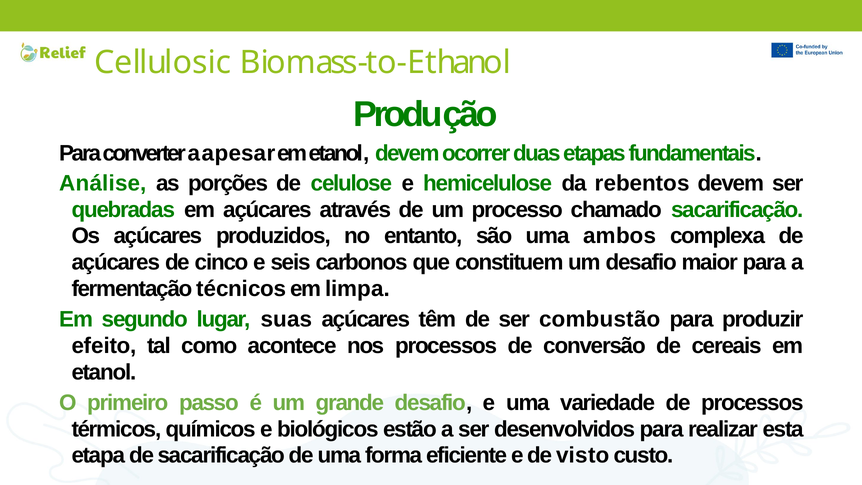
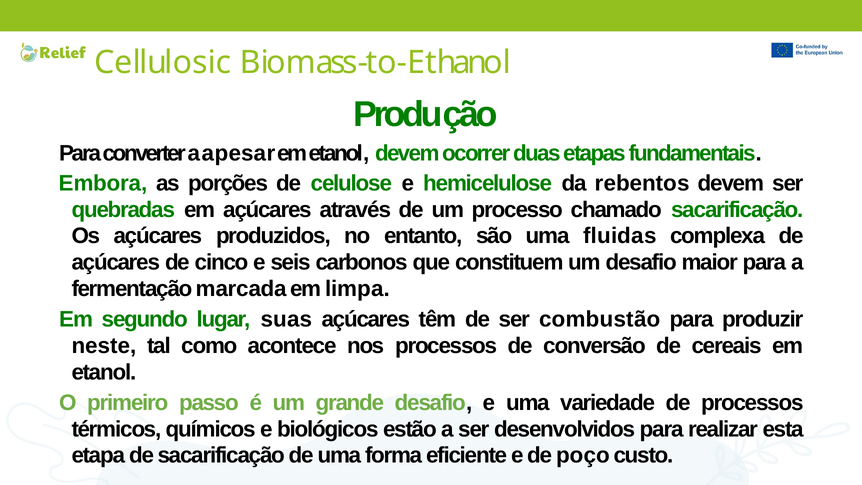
Análise: Análise -> Embora
ambos: ambos -> fluidas
técnicos: técnicos -> marcada
efeito: efeito -> neste
visto: visto -> poço
